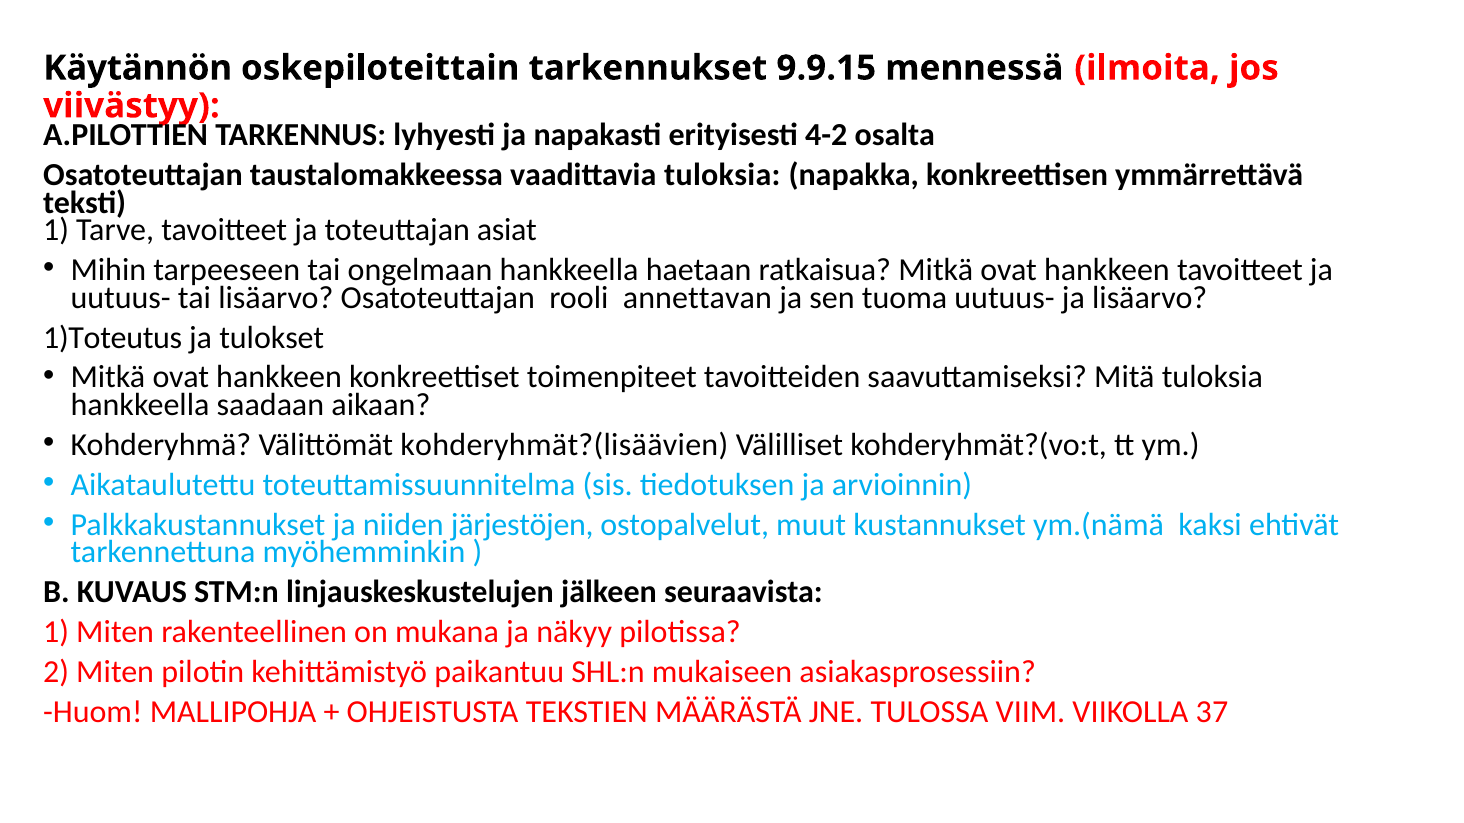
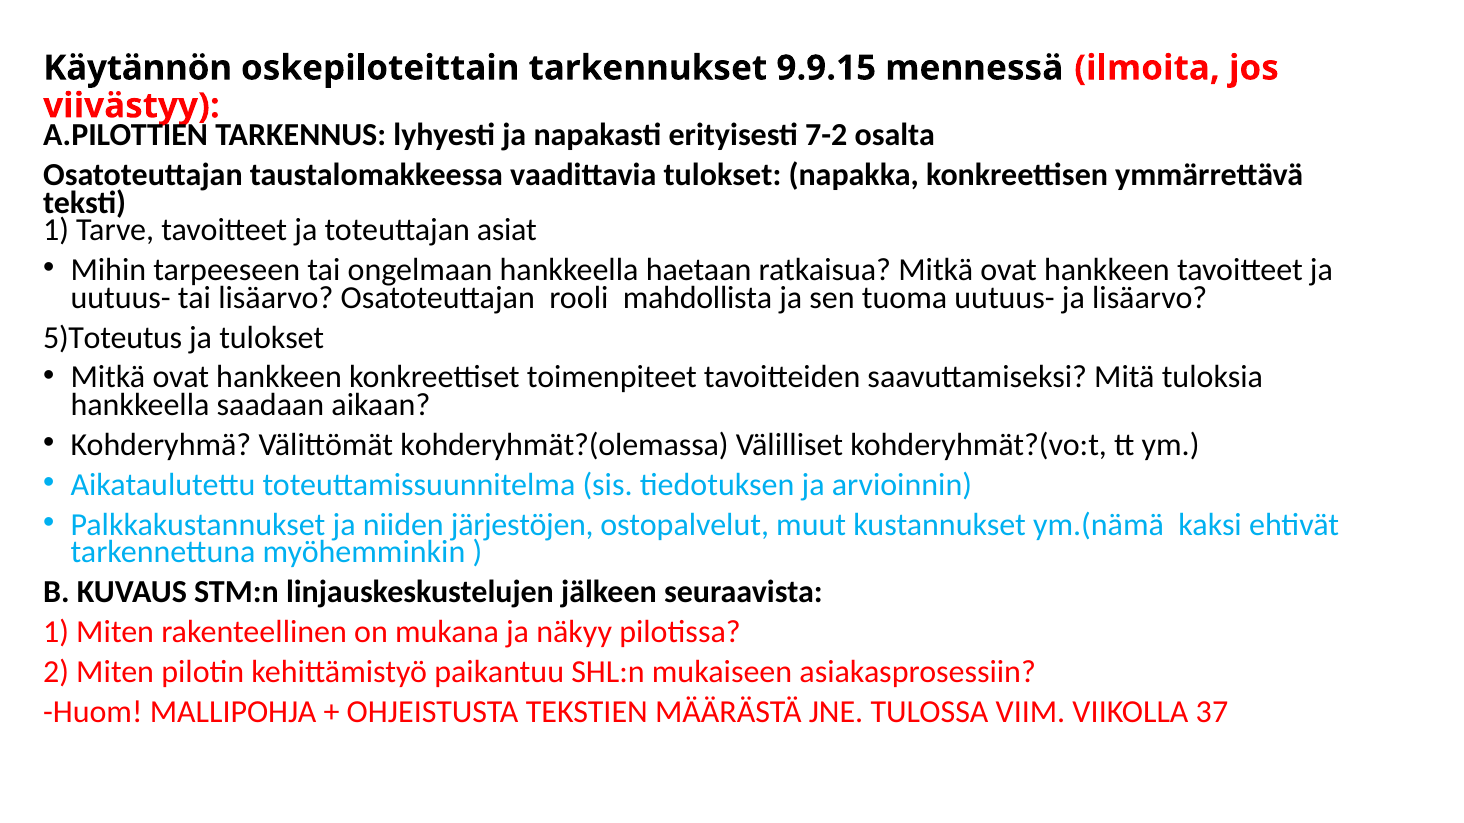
4-2: 4-2 -> 7-2
vaadittavia tuloksia: tuloksia -> tulokset
annettavan: annettavan -> mahdollista
1)Toteutus: 1)Toteutus -> 5)Toteutus
kohderyhmät?(lisäävien: kohderyhmät?(lisäävien -> kohderyhmät?(olemassa
